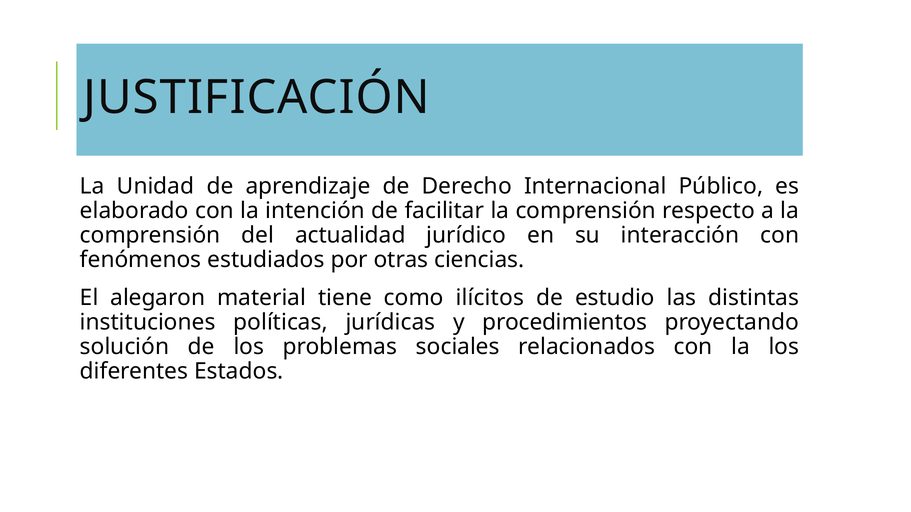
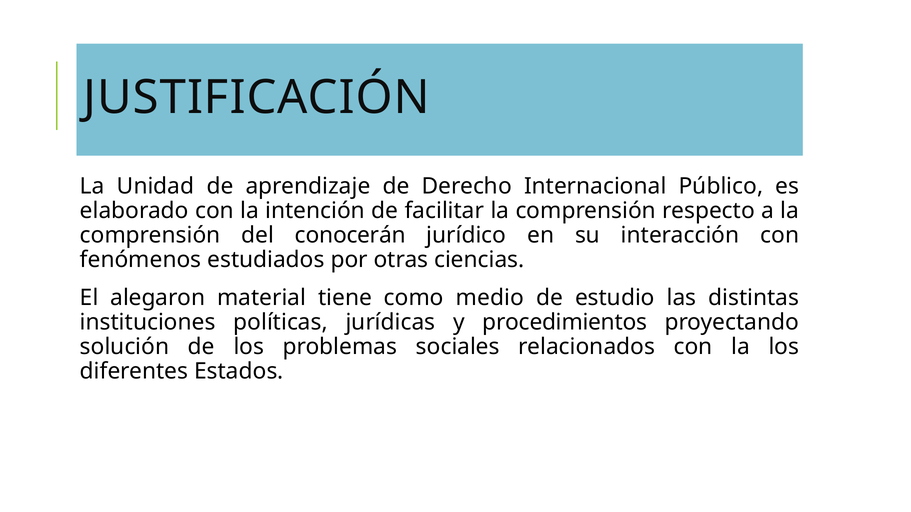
actualidad: actualidad -> conocerán
ilícitos: ilícitos -> medio
